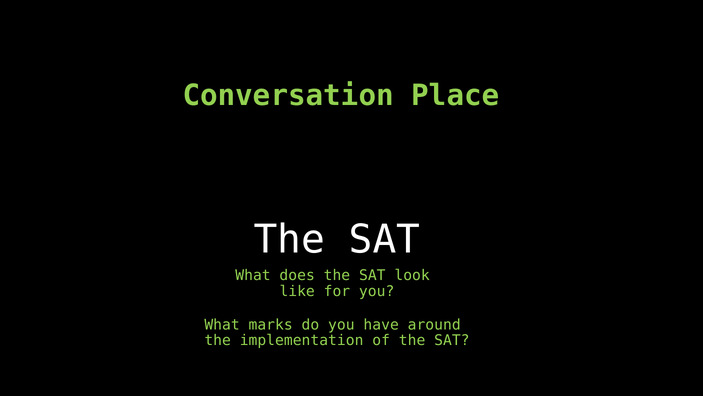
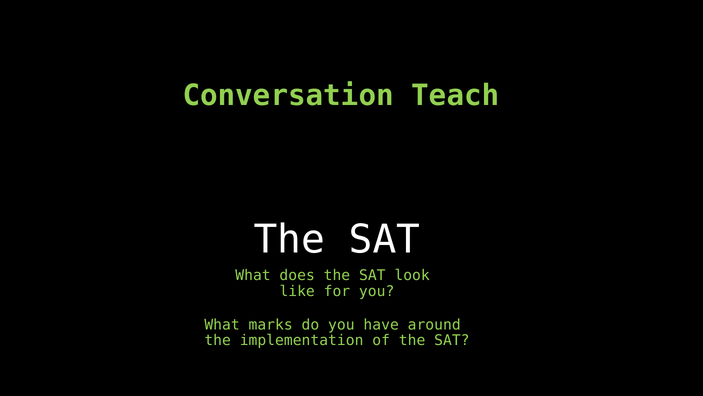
Place: Place -> Teach
